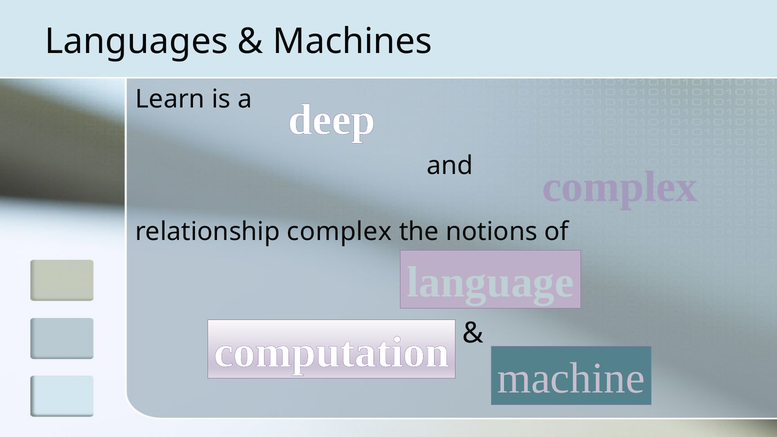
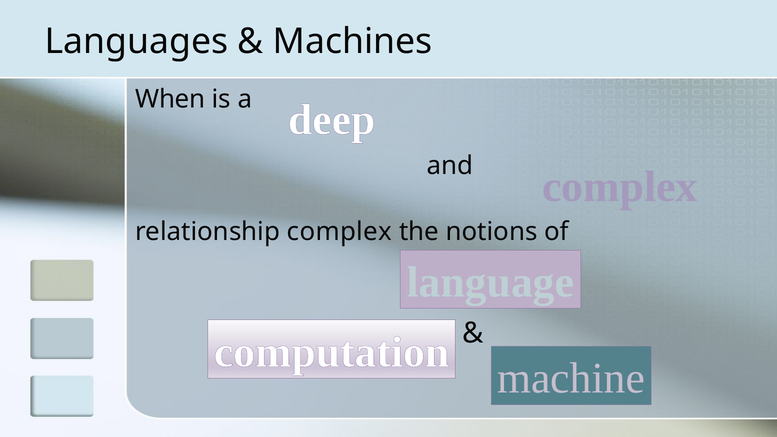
Learn: Learn -> When
